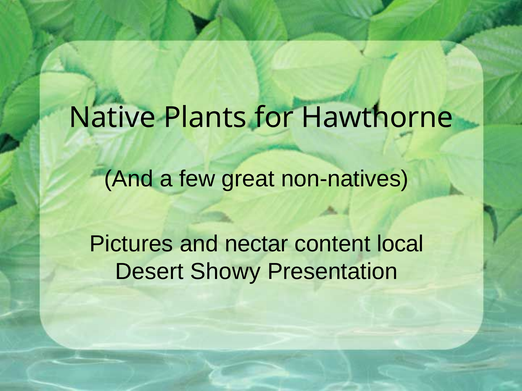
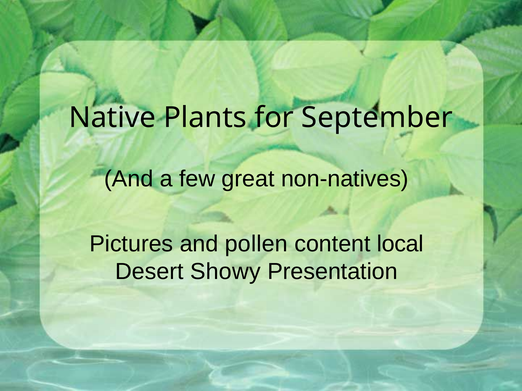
Hawthorne: Hawthorne -> September
nectar: nectar -> pollen
